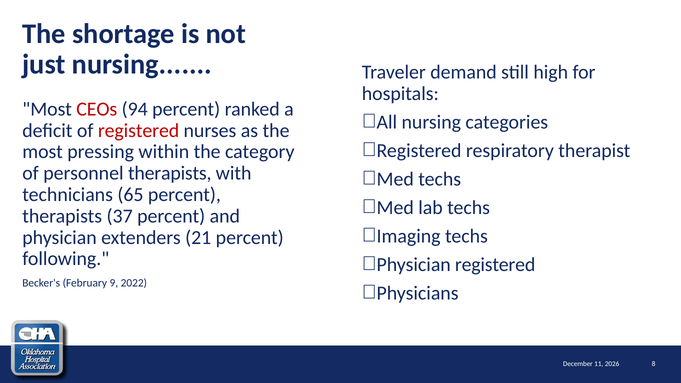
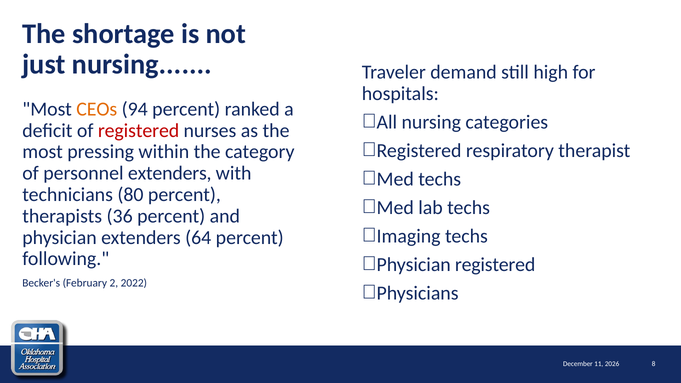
CEOs colour: red -> orange
personnel therapists: therapists -> extenders
65: 65 -> 80
37: 37 -> 36
21: 21 -> 64
9: 9 -> 2
